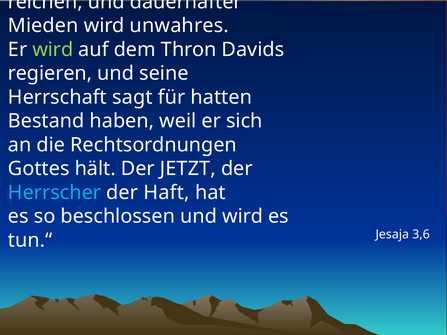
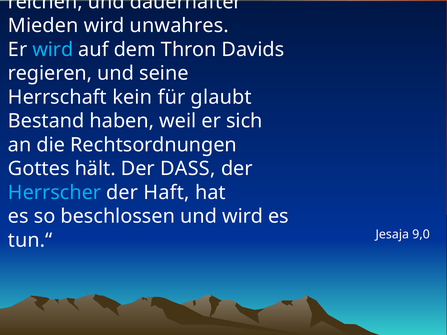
wird at (53, 50) colour: light green -> light blue
sagt: sagt -> kein
hatten: hatten -> glaubt
JETZT: JETZT -> DASS
3,6: 3,6 -> 9,0
